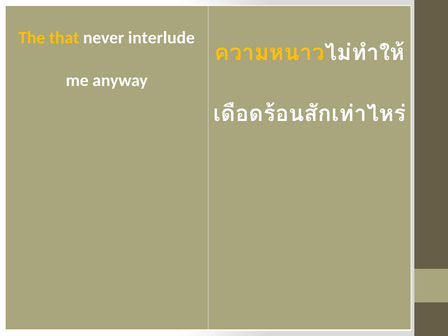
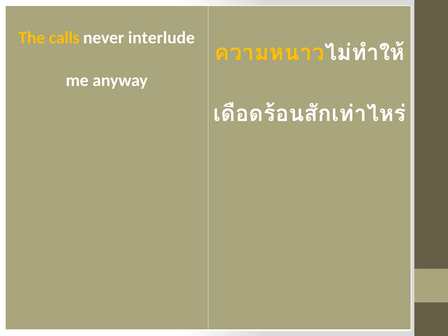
that: that -> calls
